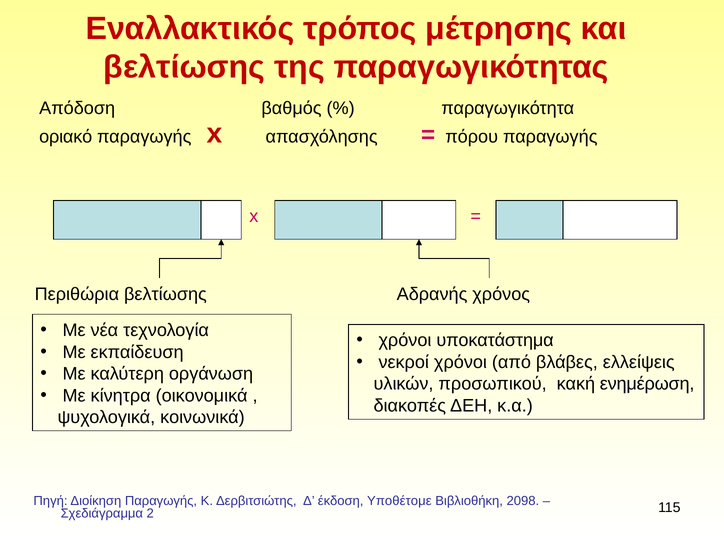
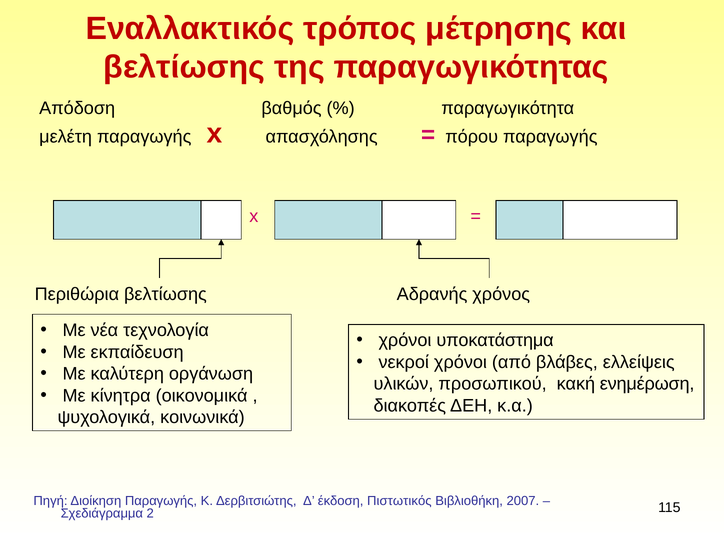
οριακό: οριακό -> μελέτη
Υποθέτομε: Υποθέτομε -> Πιστωτικός
2098: 2098 -> 2007
